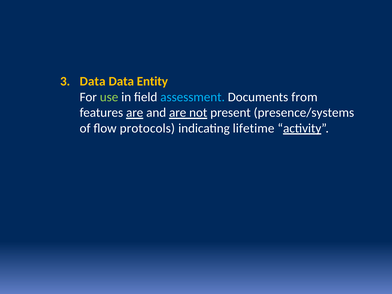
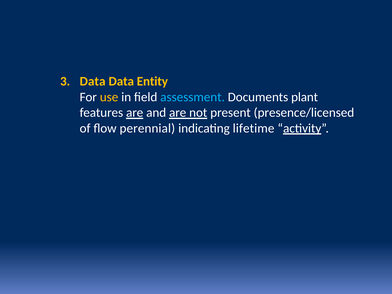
use colour: light green -> yellow
from: from -> plant
presence/systems: presence/systems -> presence/licensed
protocols: protocols -> perennial
